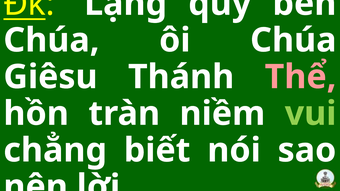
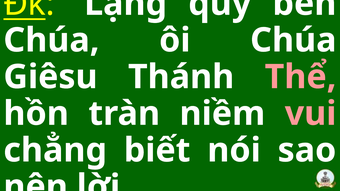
vui colour: light green -> pink
